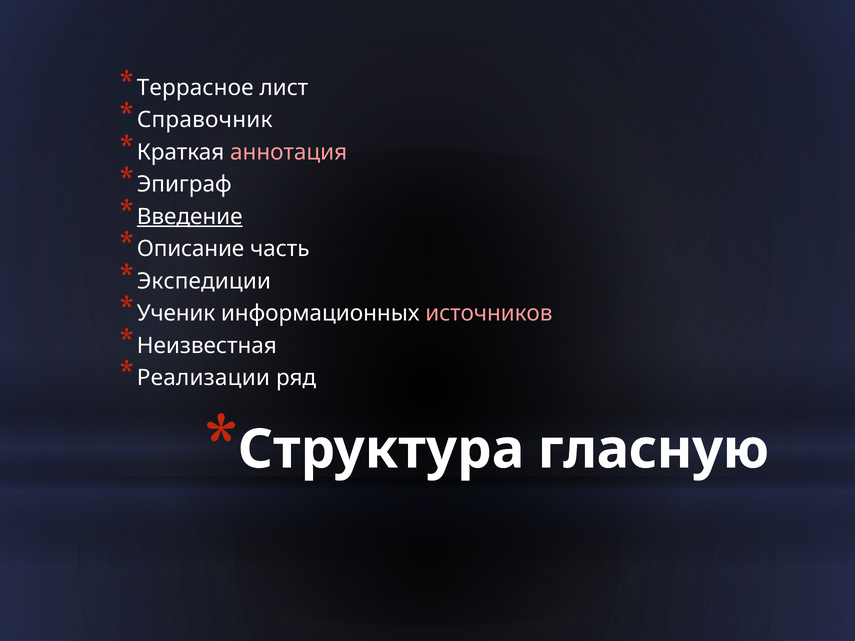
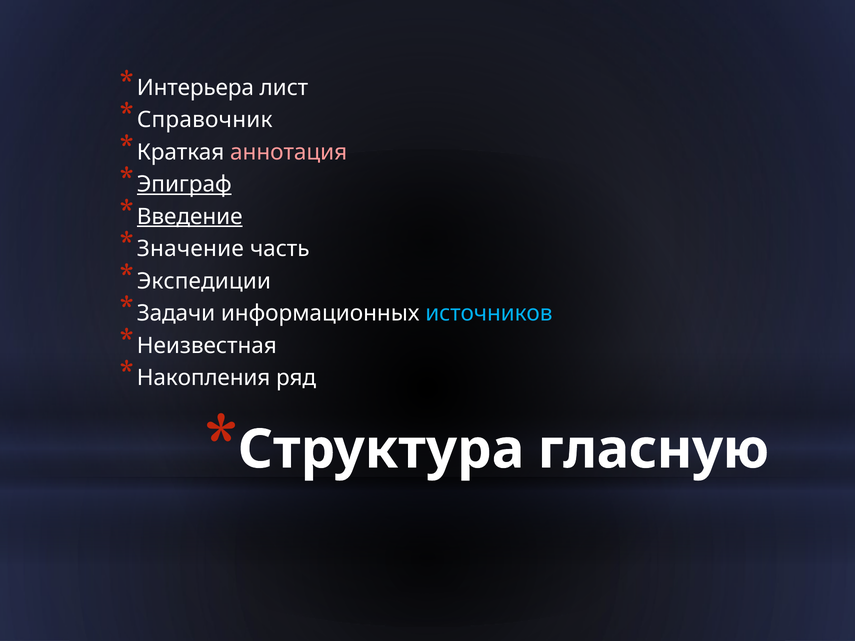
Террасное: Террасное -> Интерьера
Эпиграф underline: none -> present
Описание: Описание -> Значение
Ученик: Ученик -> Задачи
источников colour: pink -> light blue
Реализации: Реализации -> Накопления
